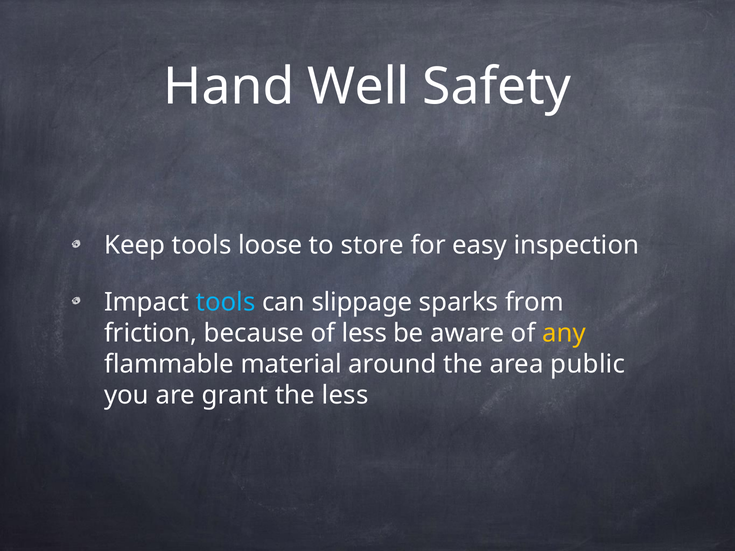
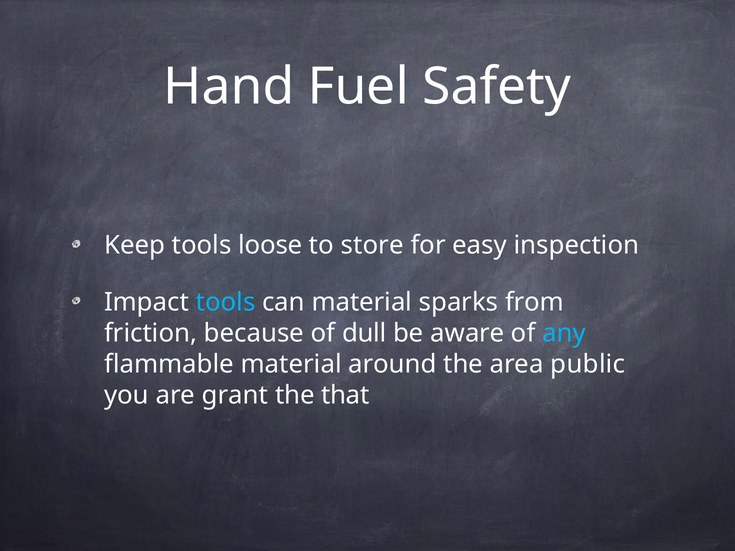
Well: Well -> Fuel
can slippage: slippage -> material
of less: less -> dull
any colour: yellow -> light blue
the less: less -> that
